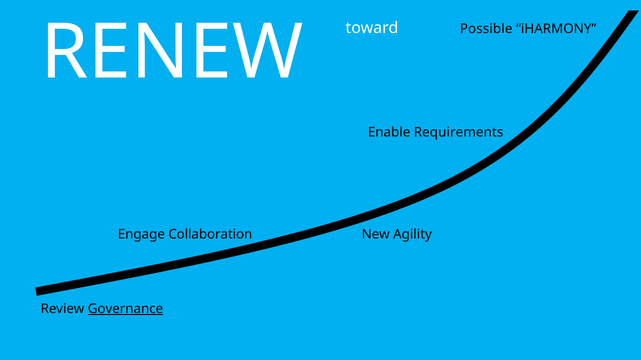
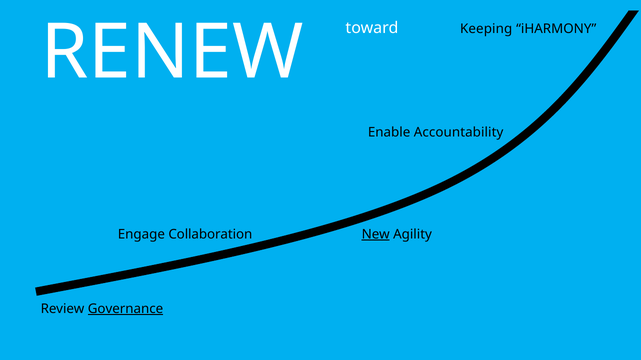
Possible: Possible -> Keeping
Requirements: Requirements -> Accountability
New underline: none -> present
